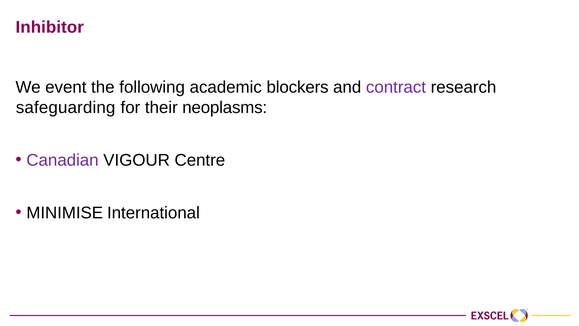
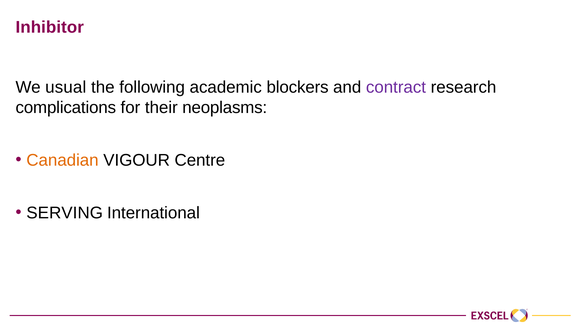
event: event -> usual
safeguarding: safeguarding -> complications
Canadian colour: purple -> orange
MINIMISE: MINIMISE -> SERVING
